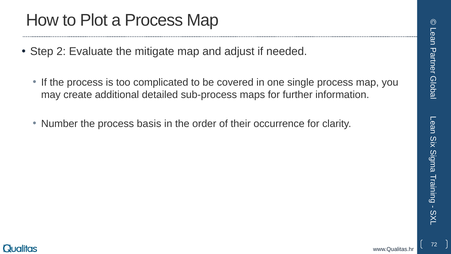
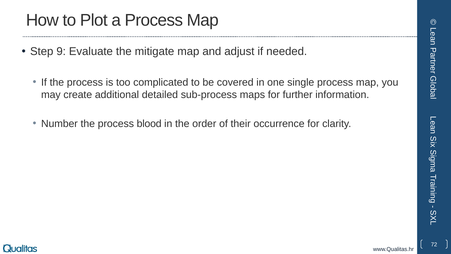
2: 2 -> 9
basis: basis -> blood
